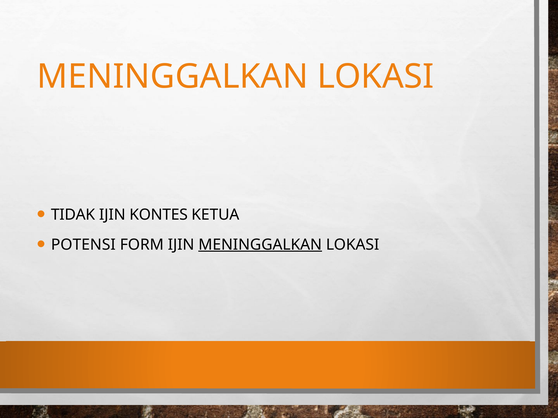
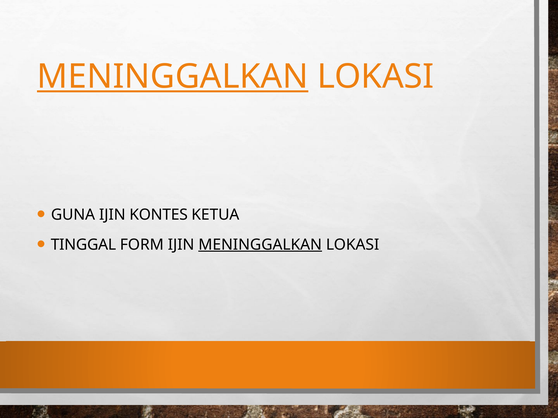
MENINGGALKAN at (173, 77) underline: none -> present
TIDAK: TIDAK -> GUNA
POTENSI: POTENSI -> TINGGAL
